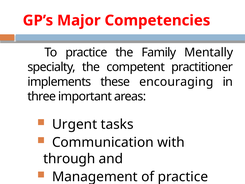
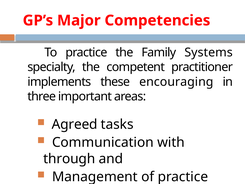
Mentally: Mentally -> Systems
Urgent: Urgent -> Agreed
